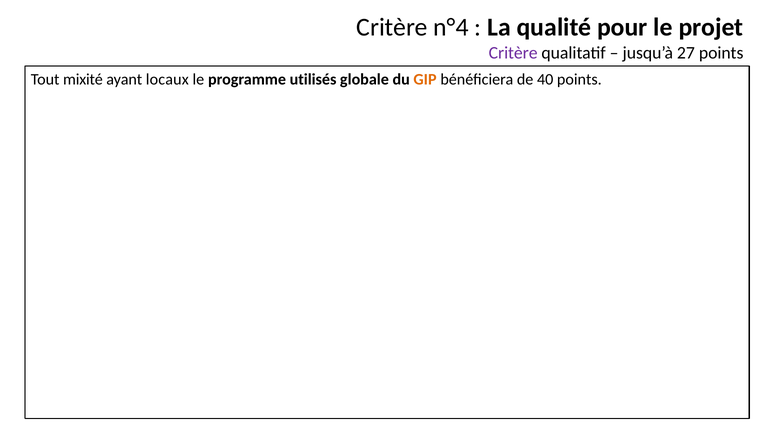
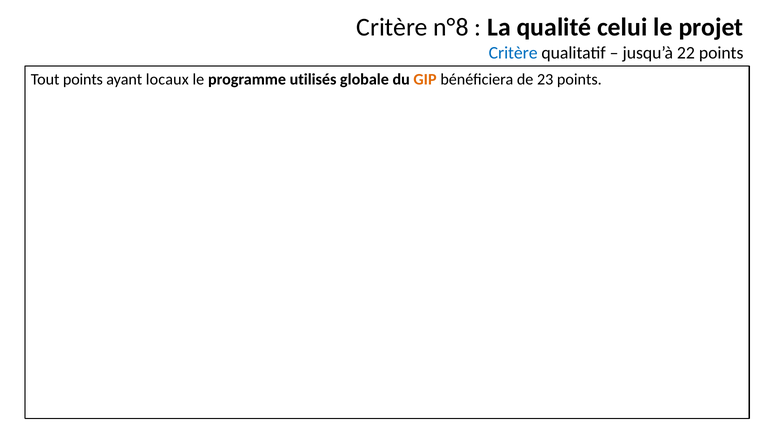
n°4: n°4 -> n°8
pour: pour -> celui
Critère at (513, 53) colour: purple -> blue
27: 27 -> 22
Tout mixité: mixité -> points
40: 40 -> 23
